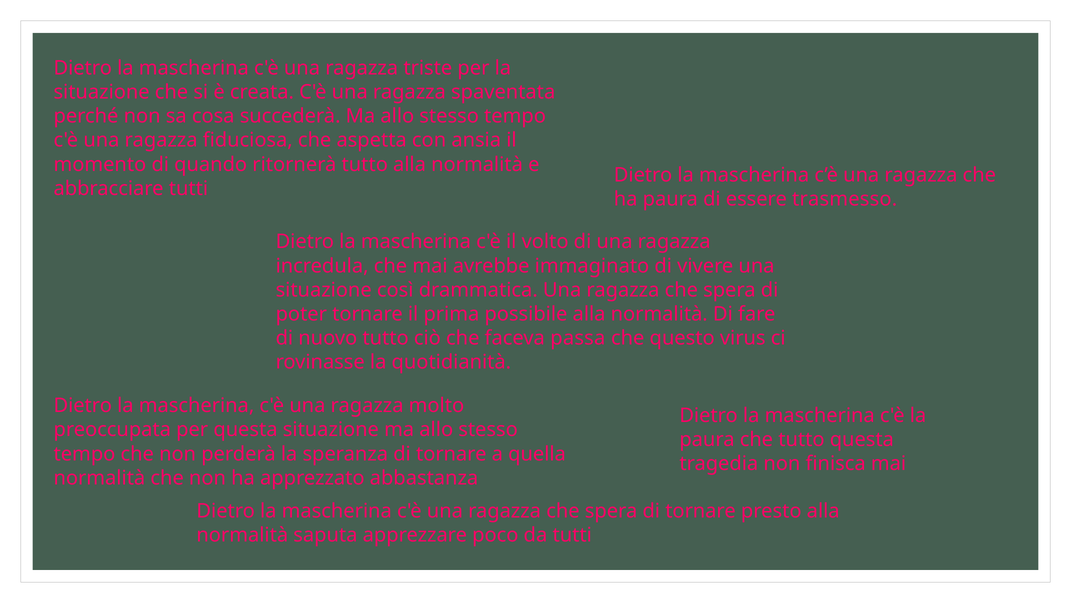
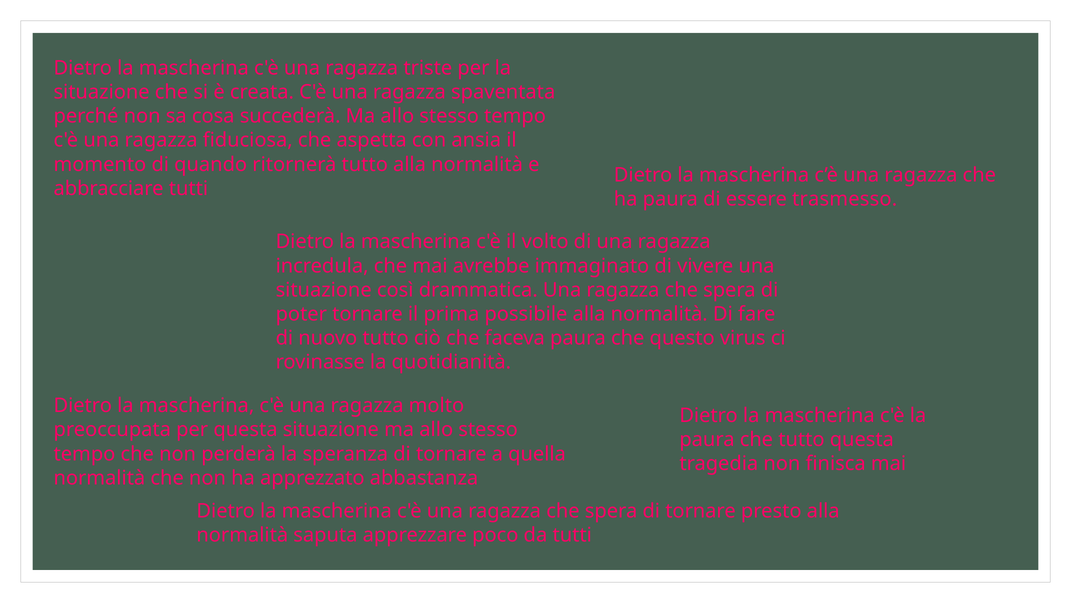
faceva passa: passa -> paura
